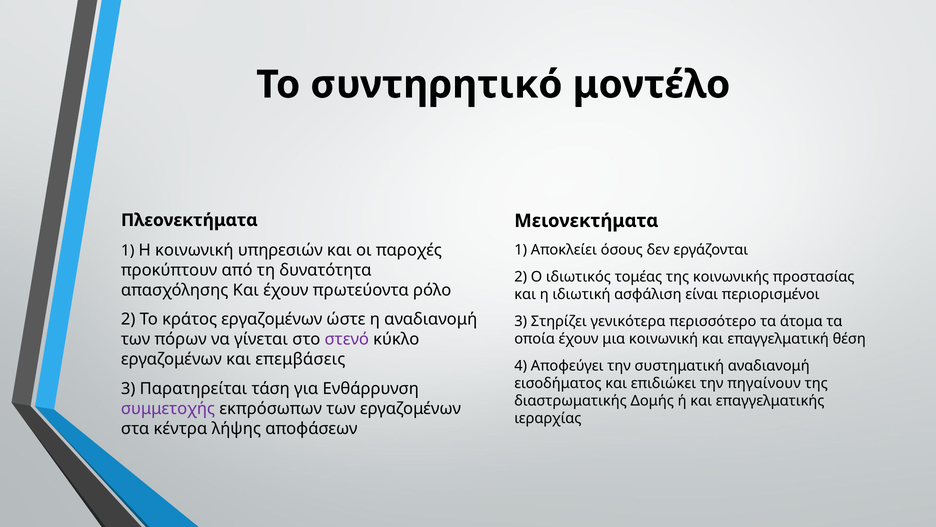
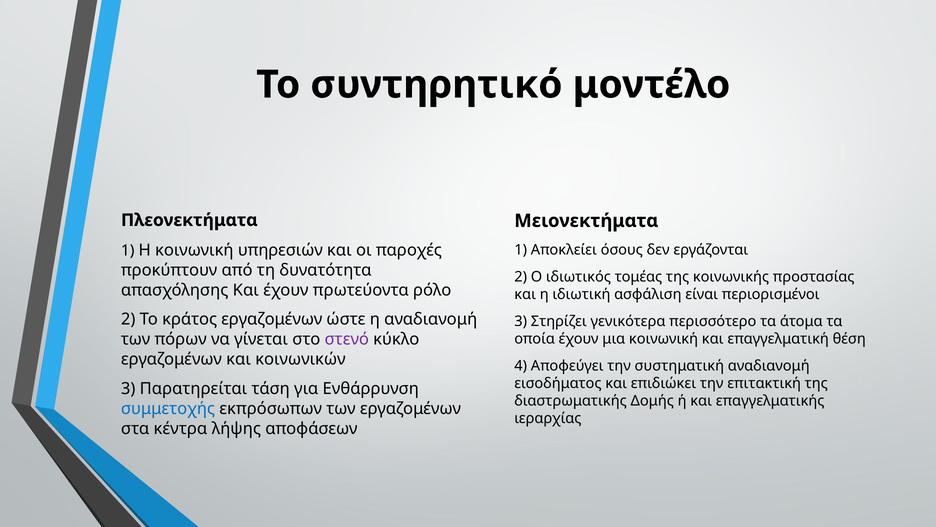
επεμβάσεις: επεμβάσεις -> κοινωνικών
πηγαίνουν: πηγαίνουν -> επιτακτική
συμμετοχής colour: purple -> blue
